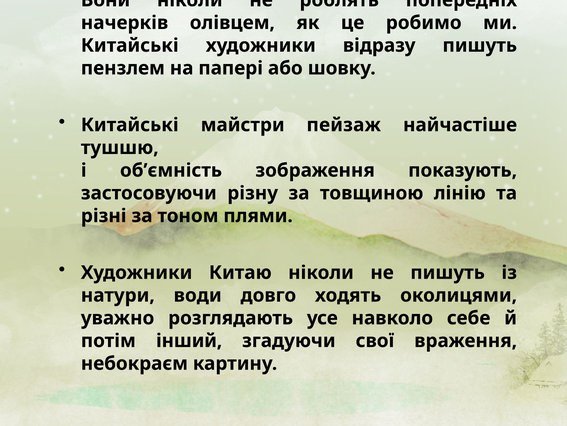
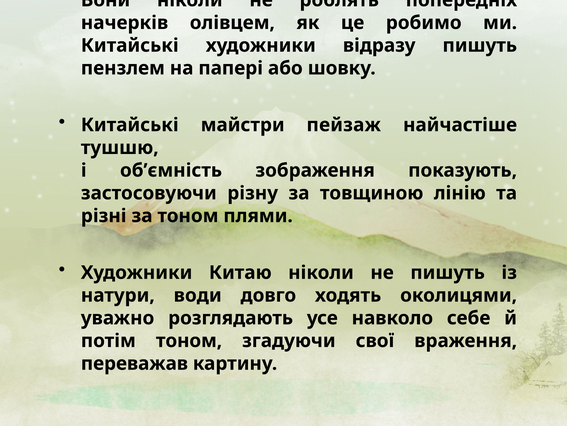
потім інший: інший -> тоном
небокраєм: небокраєм -> переважав
